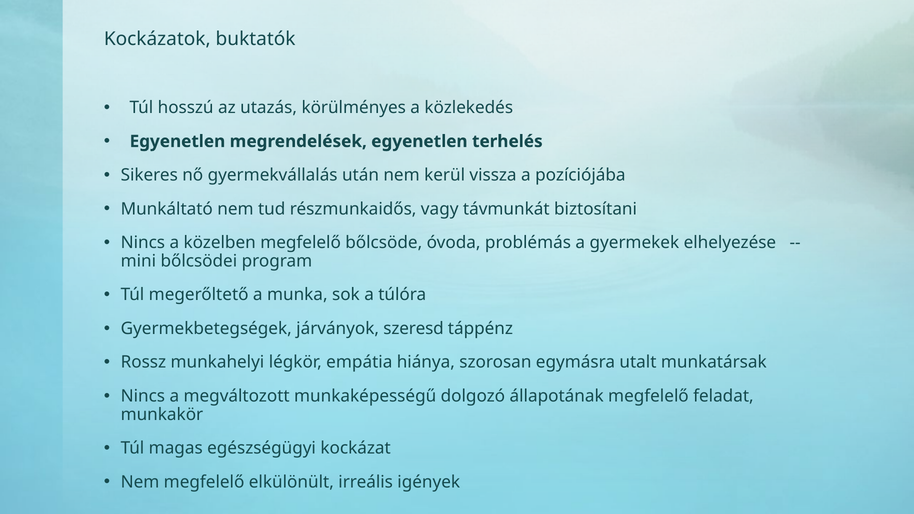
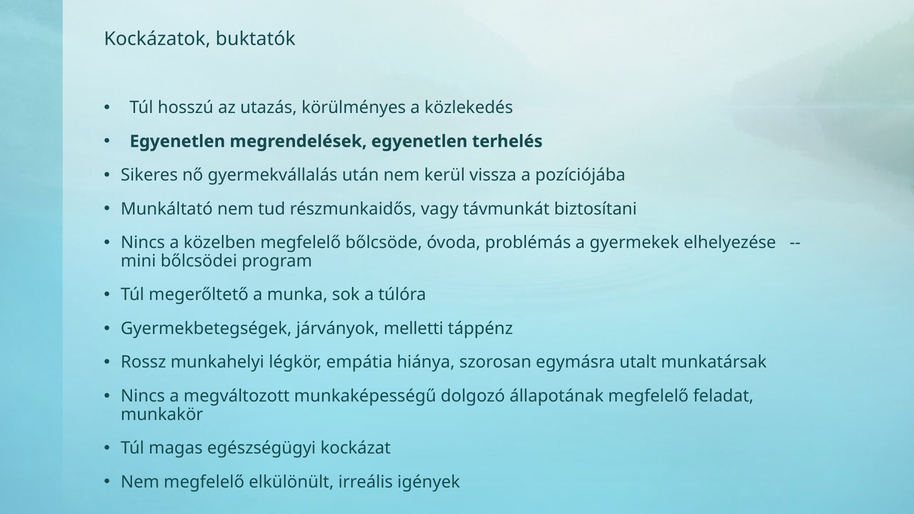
szeresd: szeresd -> melletti
